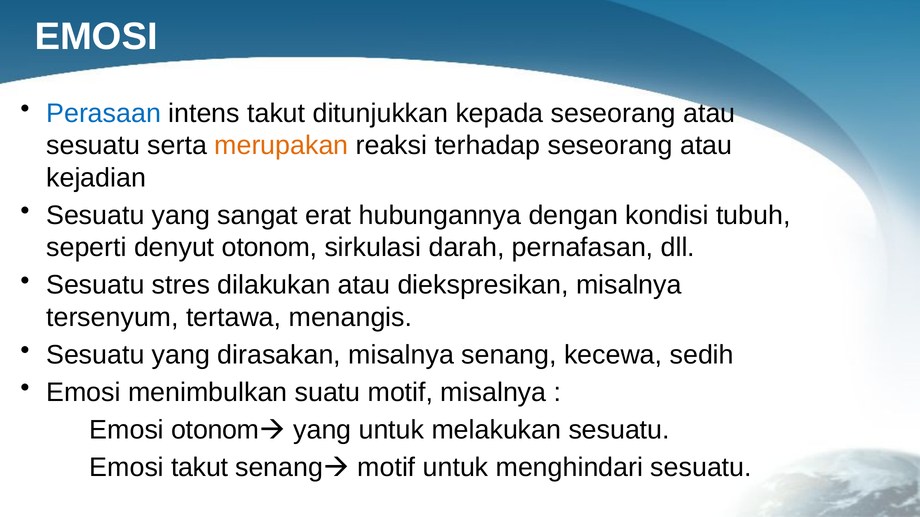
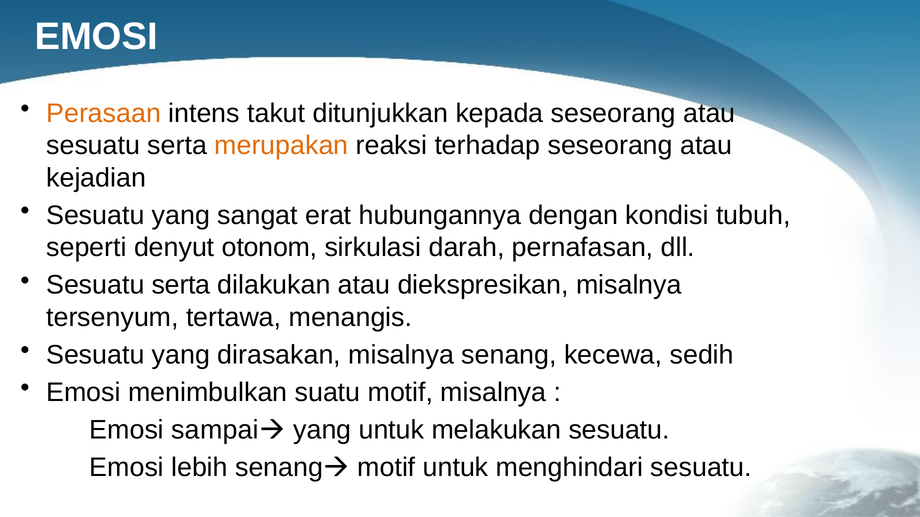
Perasaan colour: blue -> orange
stres at (181, 285): stres -> serta
Emosi otonom: otonom -> sampai
Emosi takut: takut -> lebih
